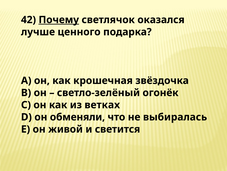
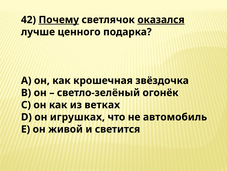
оказался underline: none -> present
обменяли: обменяли -> игрушках
выбиралась: выбиралась -> автомобиль
